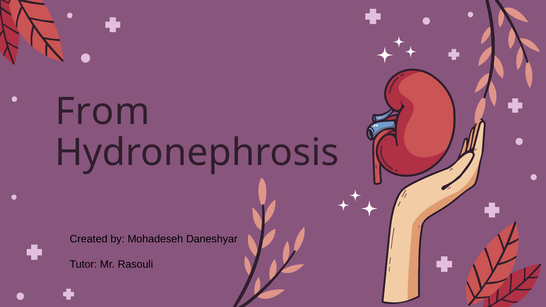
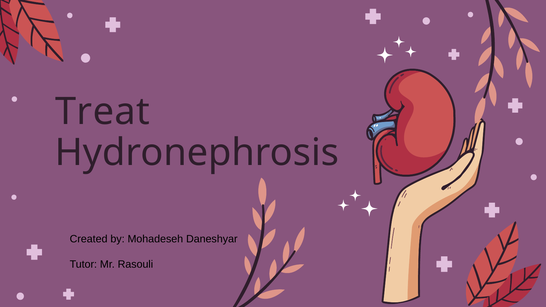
From: From -> Treat
